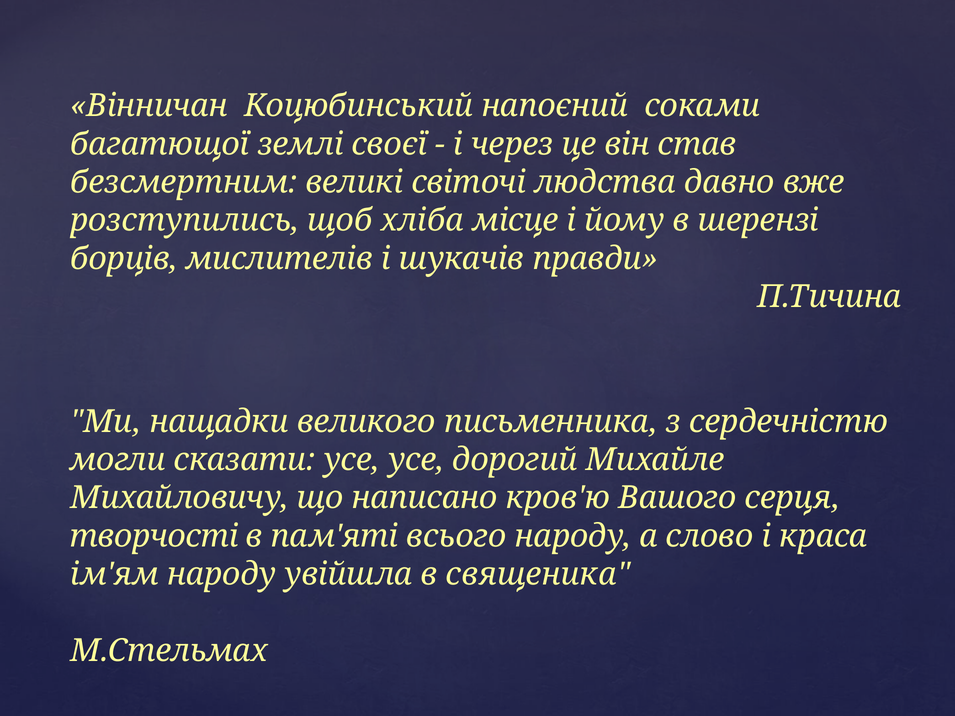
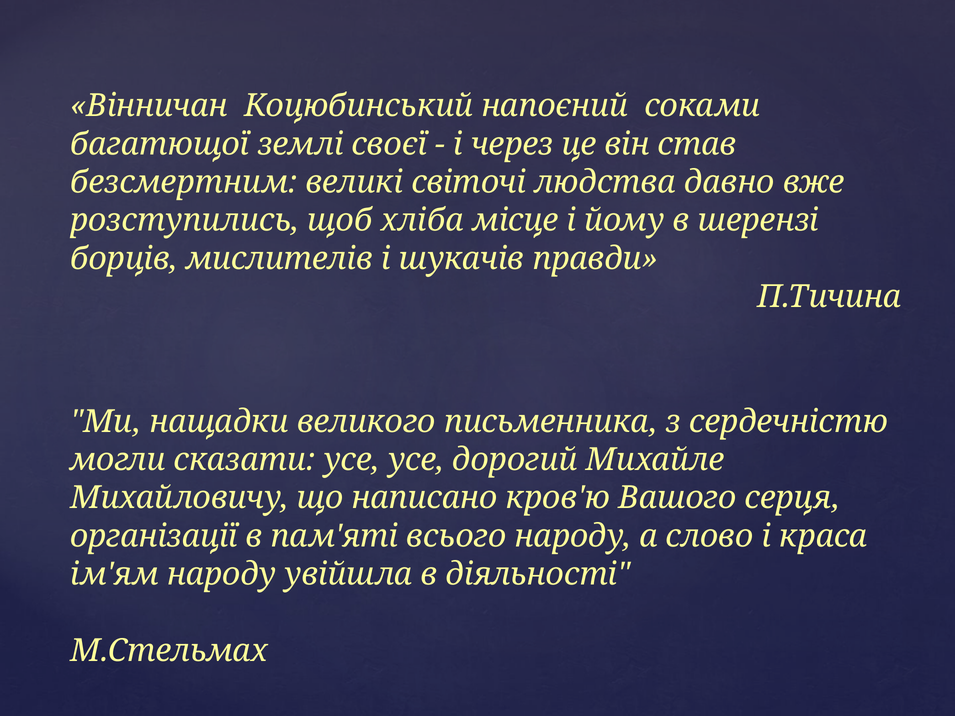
творчості: творчості -> організації
священика: священика -> діяльності
